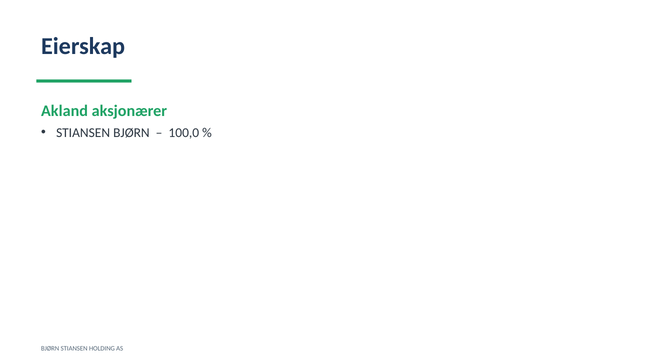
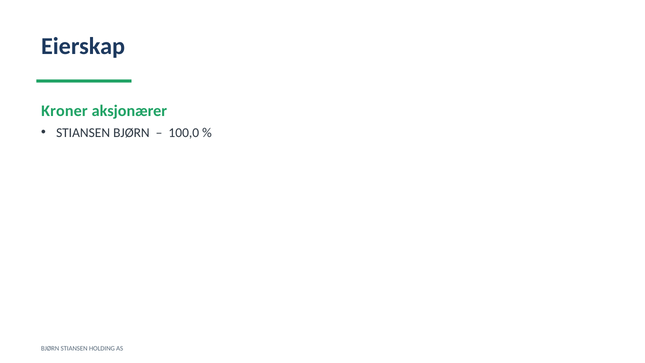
Akland: Akland -> Kroner
